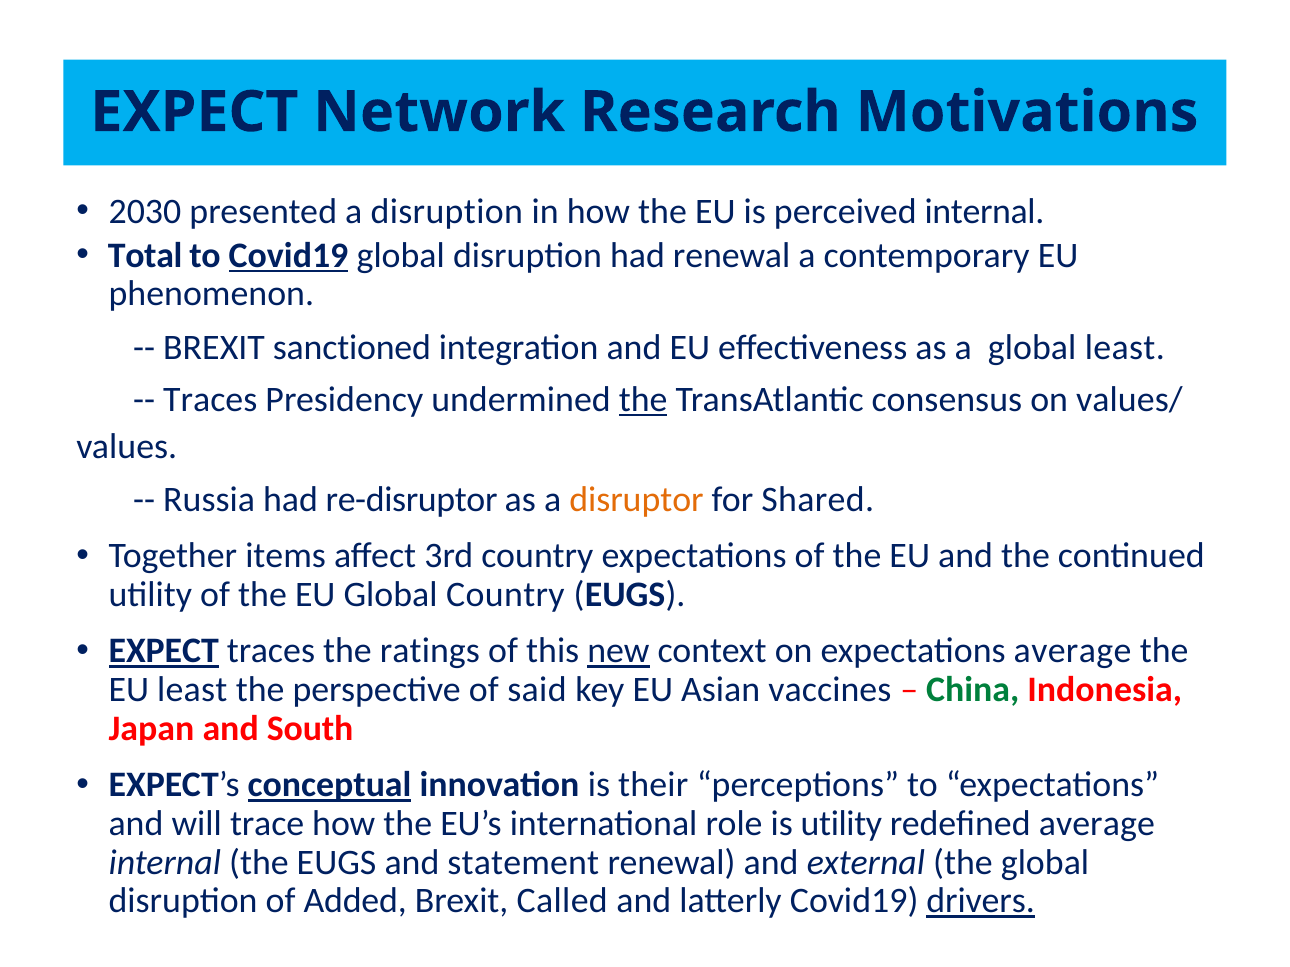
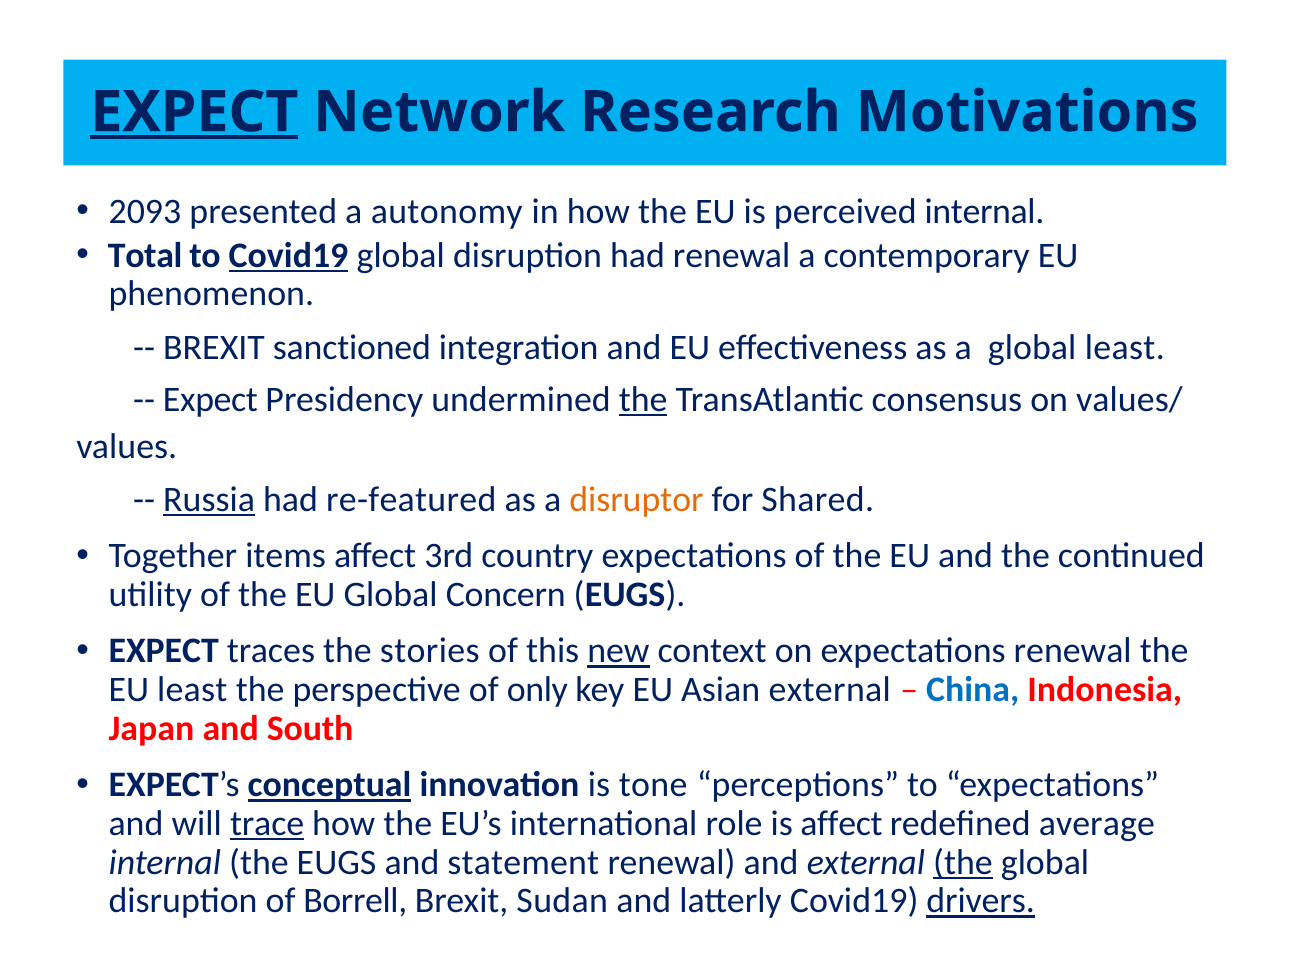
EXPECT at (194, 112) underline: none -> present
2030: 2030 -> 2093
a disruption: disruption -> autonomy
Traces at (210, 400): Traces -> Expect
Russia underline: none -> present
re-disruptor: re-disruptor -> re-featured
Global Country: Country -> Concern
EXPECT at (164, 651) underline: present -> none
ratings: ratings -> stories
expectations average: average -> renewal
said: said -> only
Asian vaccines: vaccines -> external
China colour: green -> blue
their: their -> tone
trace underline: none -> present
is utility: utility -> affect
the at (963, 863) underline: none -> present
Added: Added -> Borrell
Called: Called -> Sudan
